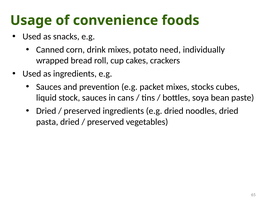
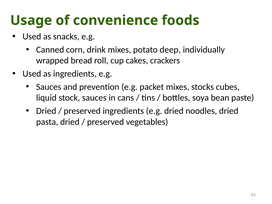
need: need -> deep
